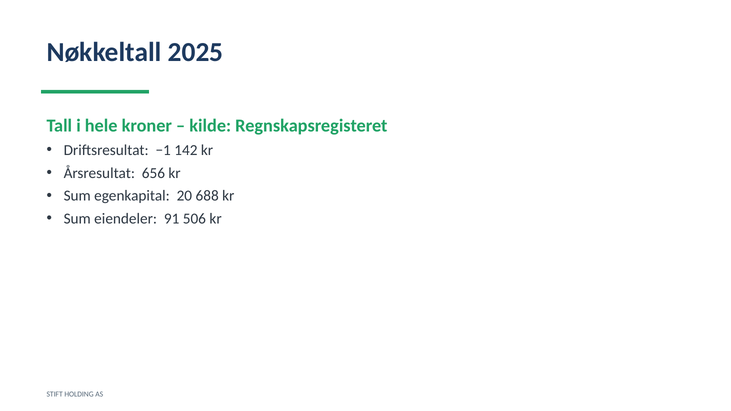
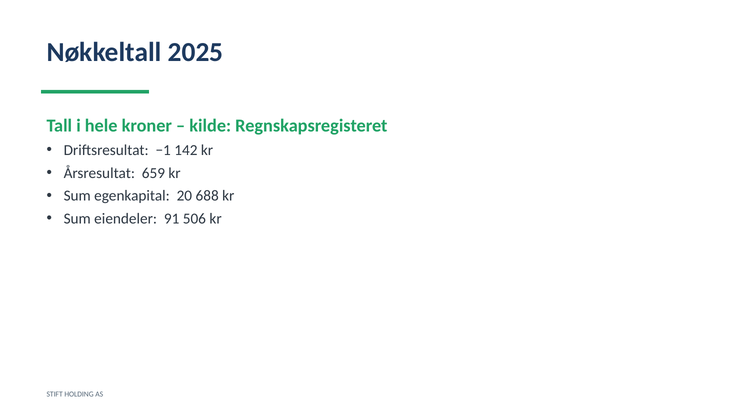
656: 656 -> 659
